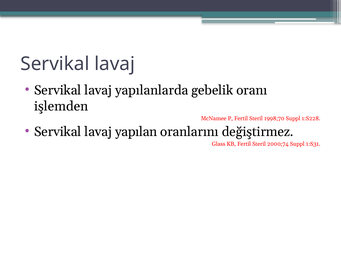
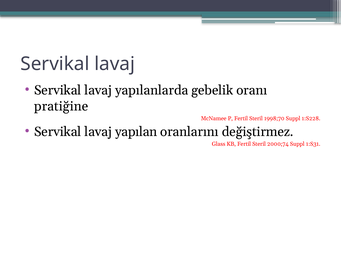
işlemden: işlemden -> pratiğine
